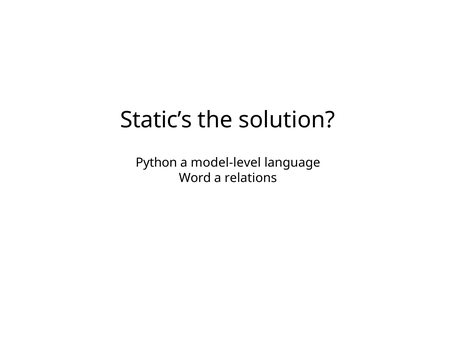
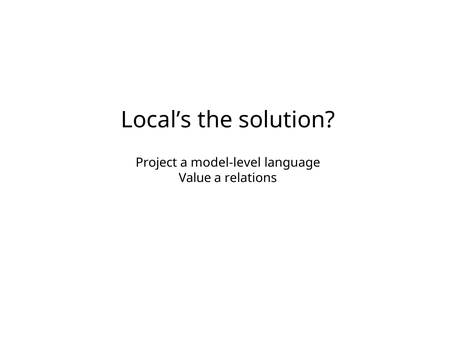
Static’s: Static’s -> Local’s
Python: Python -> Project
Word: Word -> Value
